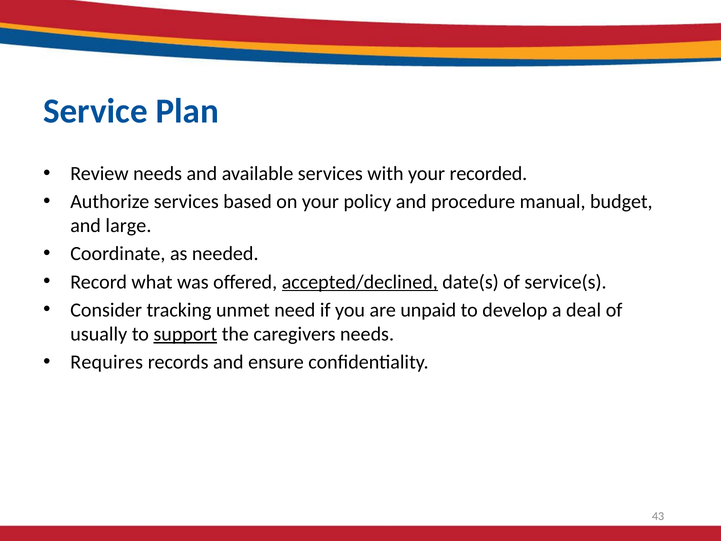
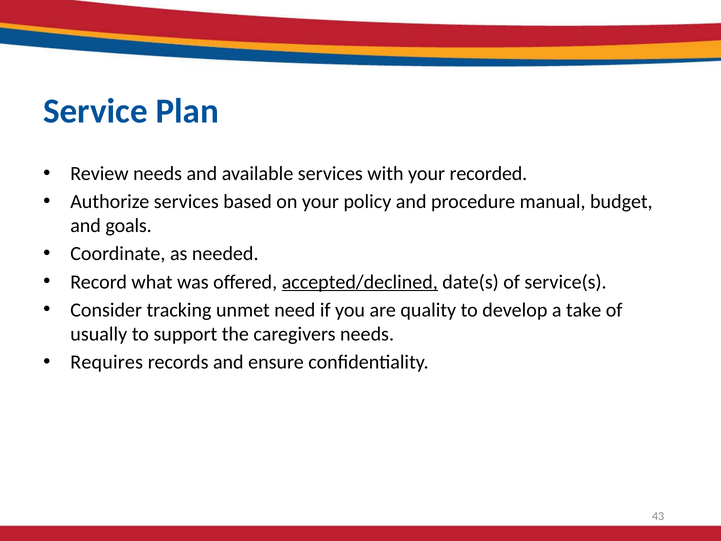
large: large -> goals
unpaid: unpaid -> quality
deal: deal -> take
support underline: present -> none
